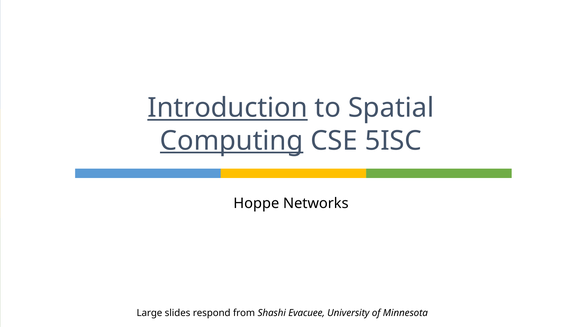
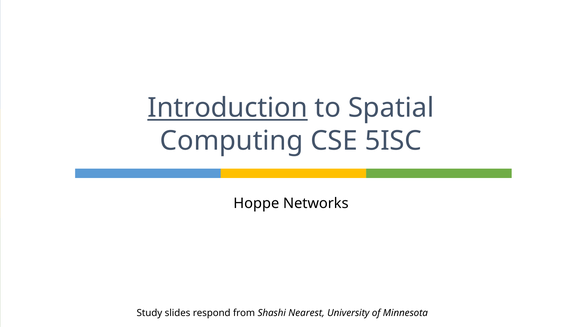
Computing underline: present -> none
Large: Large -> Study
Evacuee: Evacuee -> Nearest
